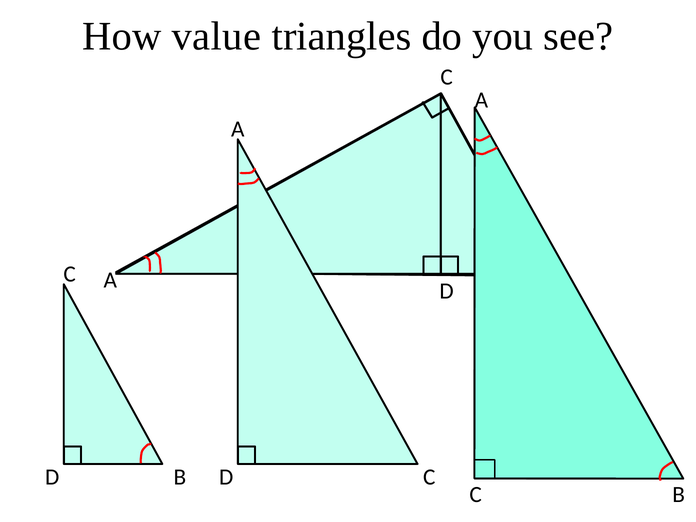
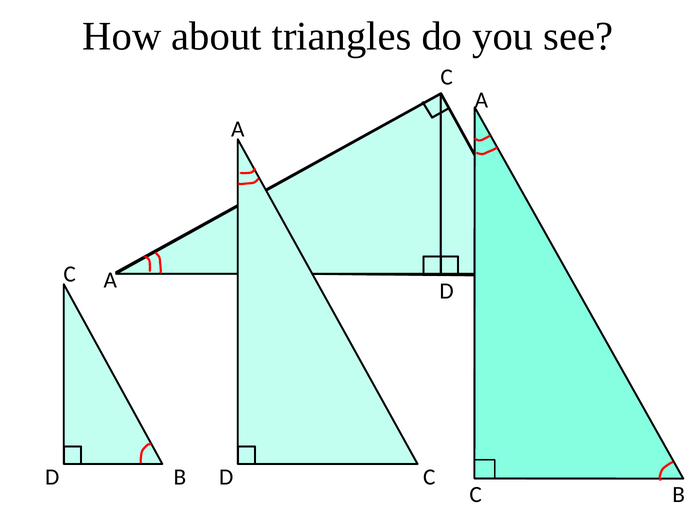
value: value -> about
